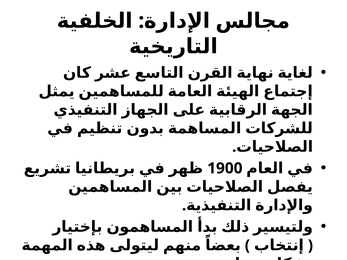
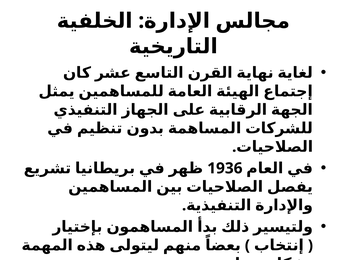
1900: 1900 -> 1936
